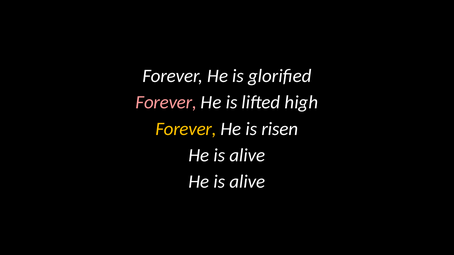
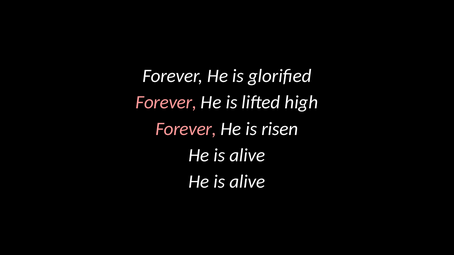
Forever at (186, 129) colour: yellow -> pink
